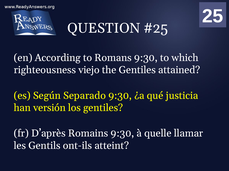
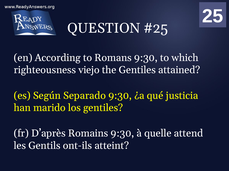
versión: versión -> marido
llamar: llamar -> attend
